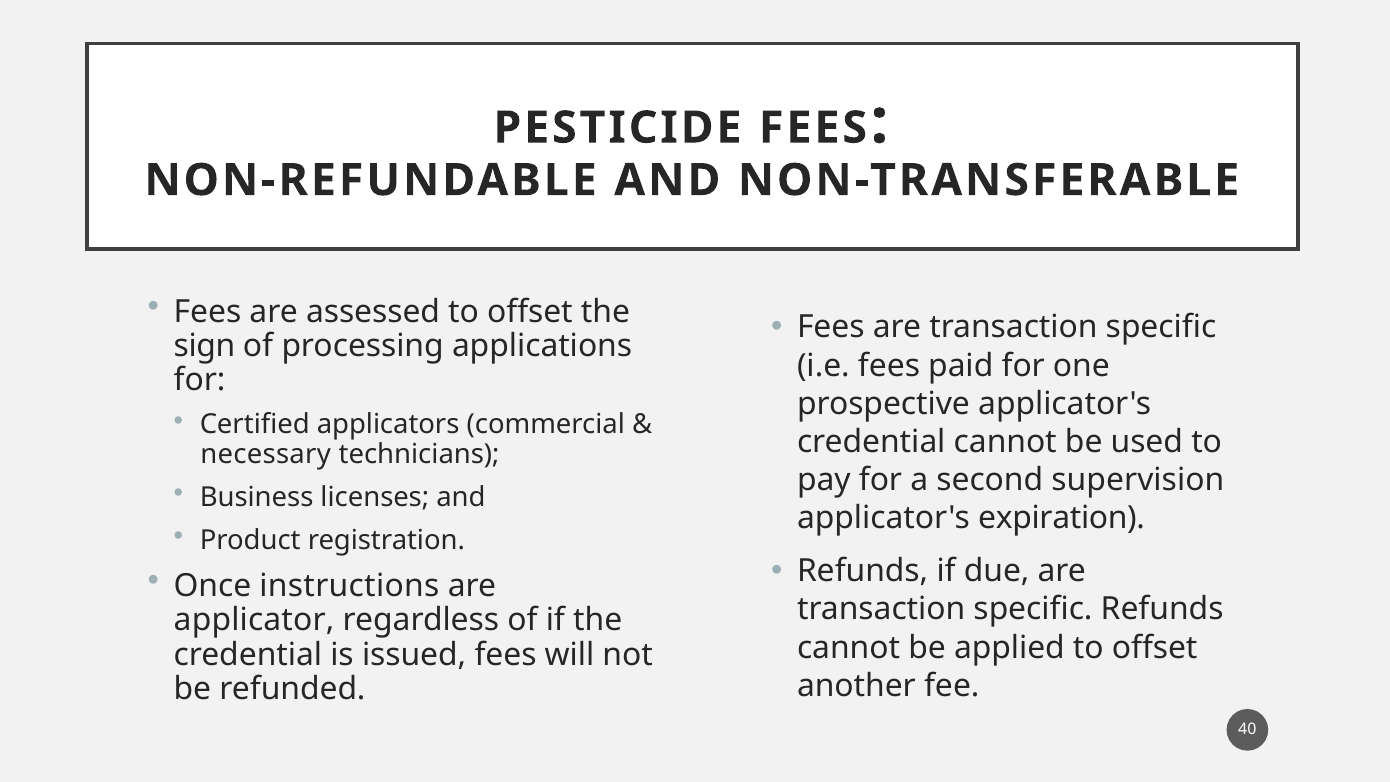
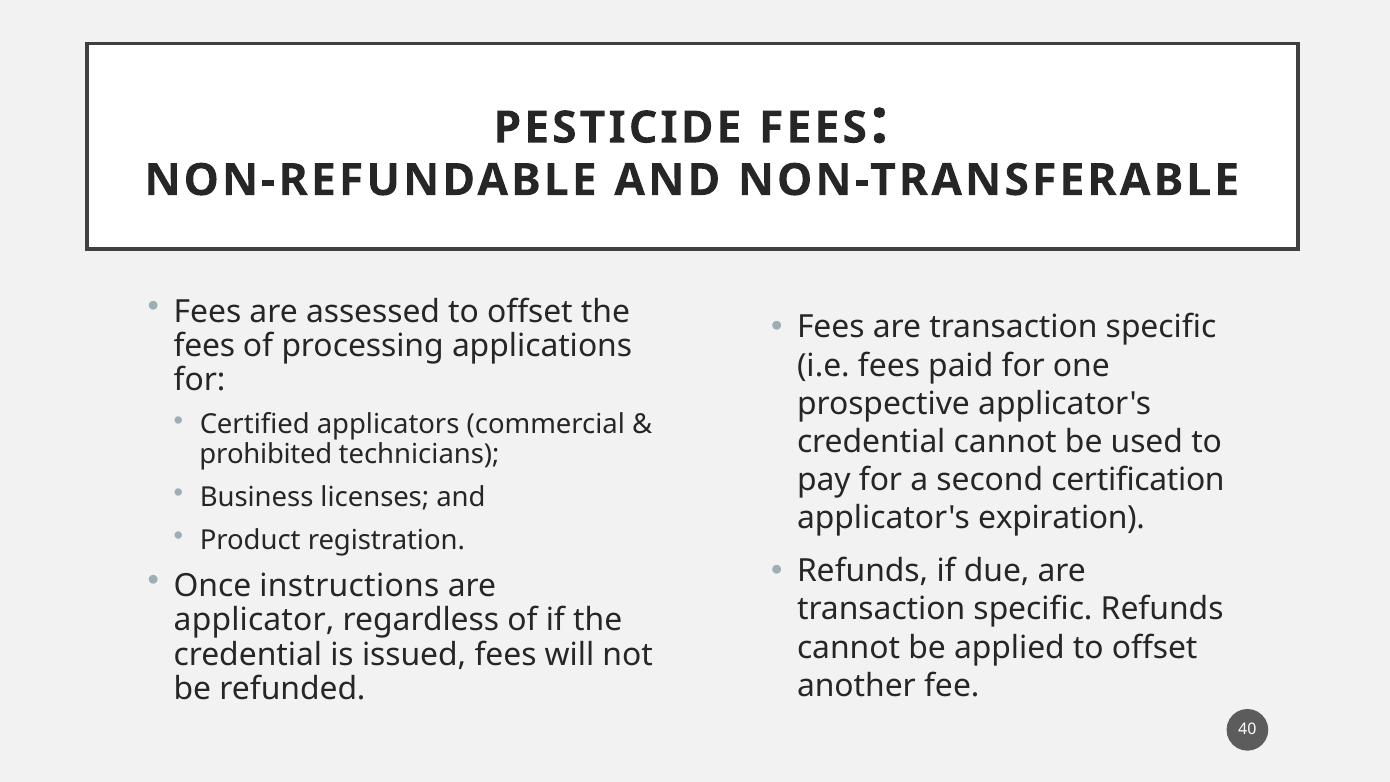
sign at (204, 346): sign -> fees
necessary: necessary -> prohibited
supervision: supervision -> certification
